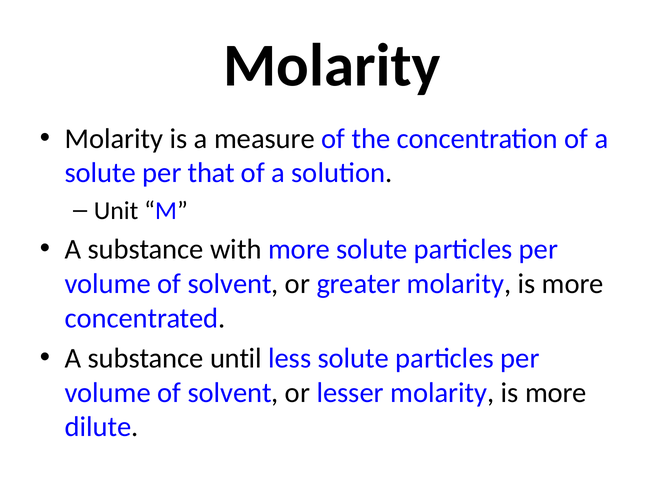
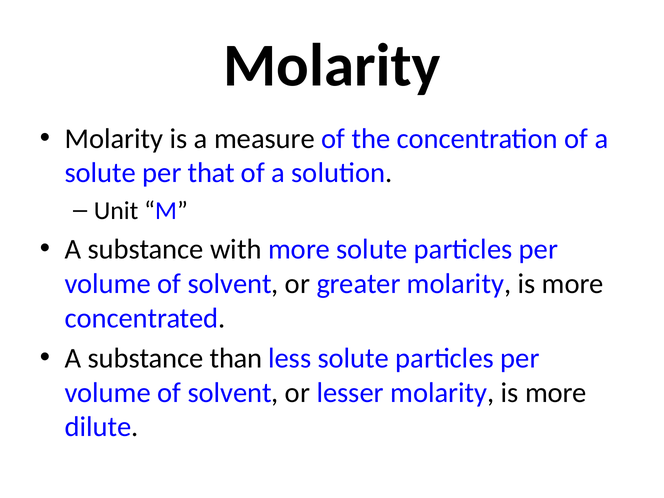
until: until -> than
